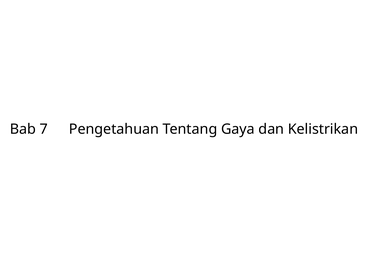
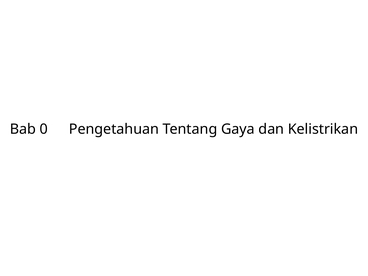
7: 7 -> 0
